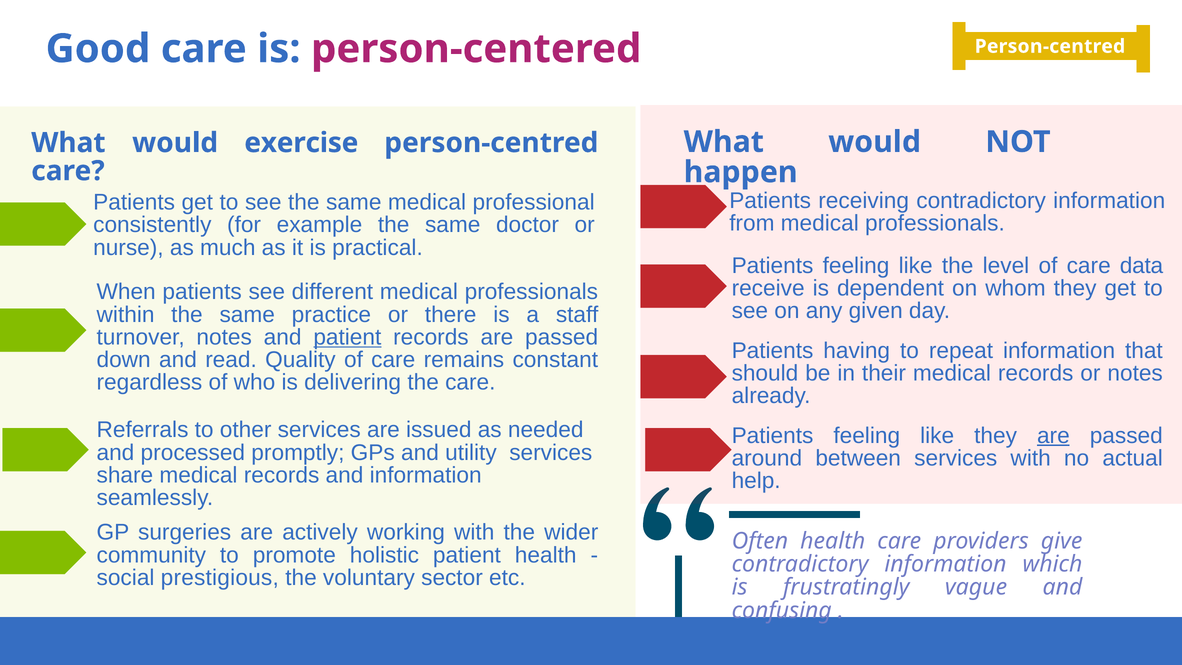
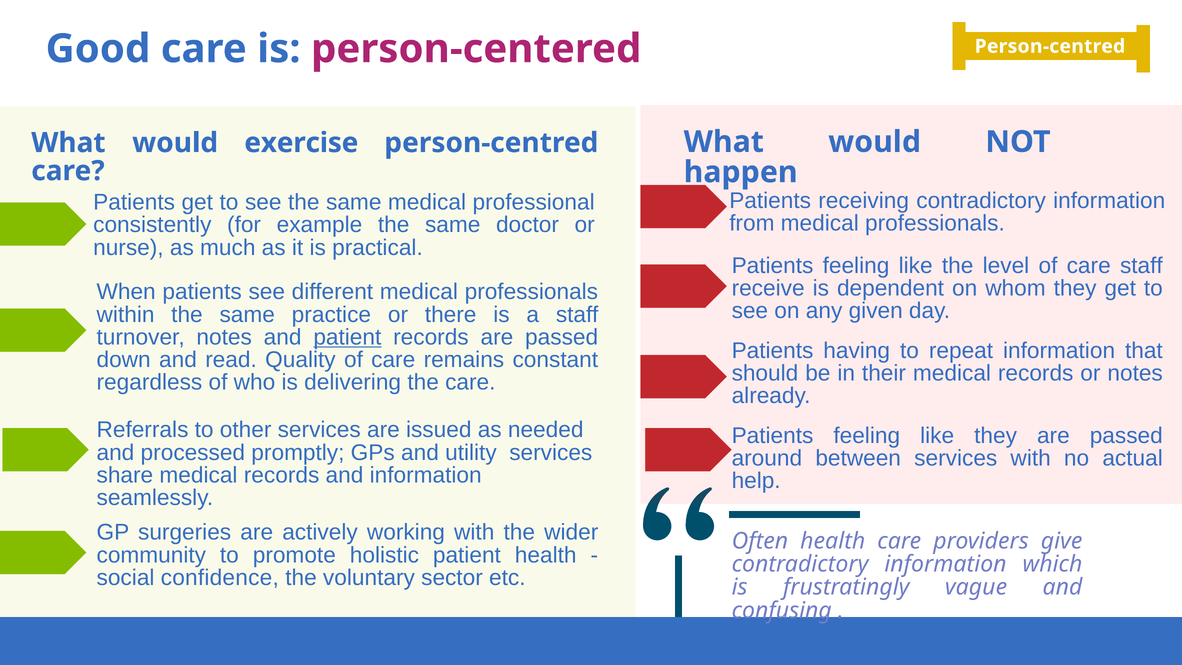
care data: data -> staff
are at (1053, 436) underline: present -> none
prestigious: prestigious -> confidence
